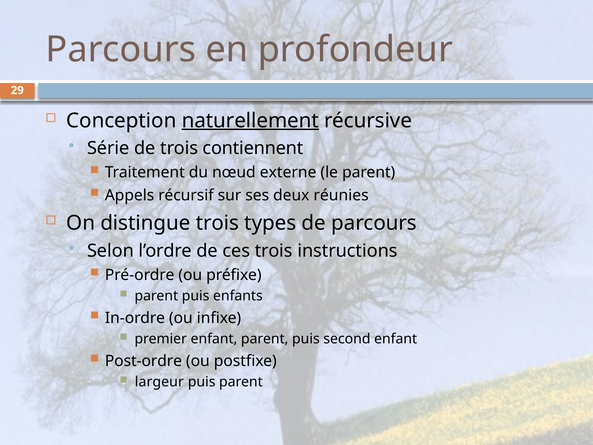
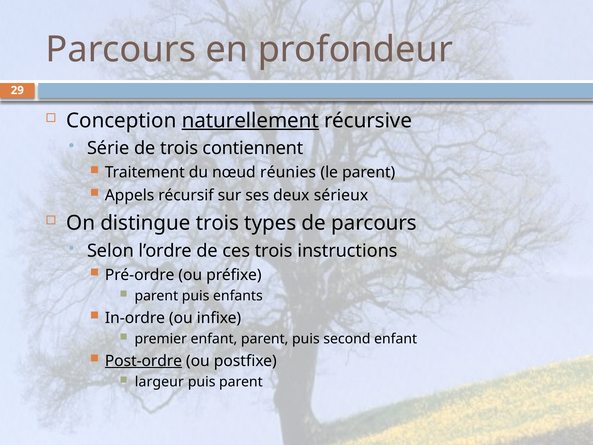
externe: externe -> réunies
réunies: réunies -> sérieux
Post-ordre underline: none -> present
